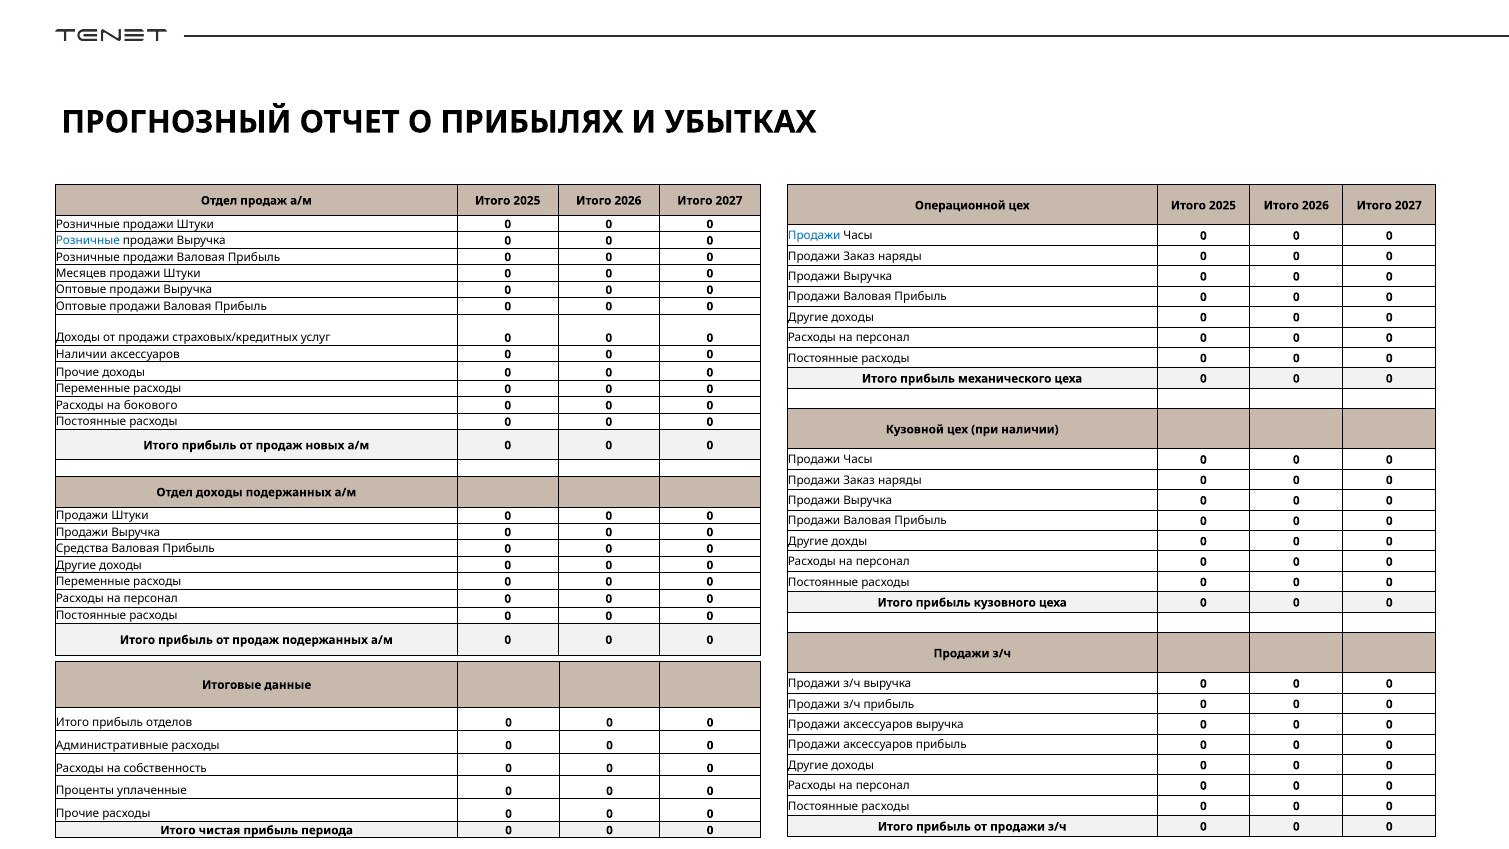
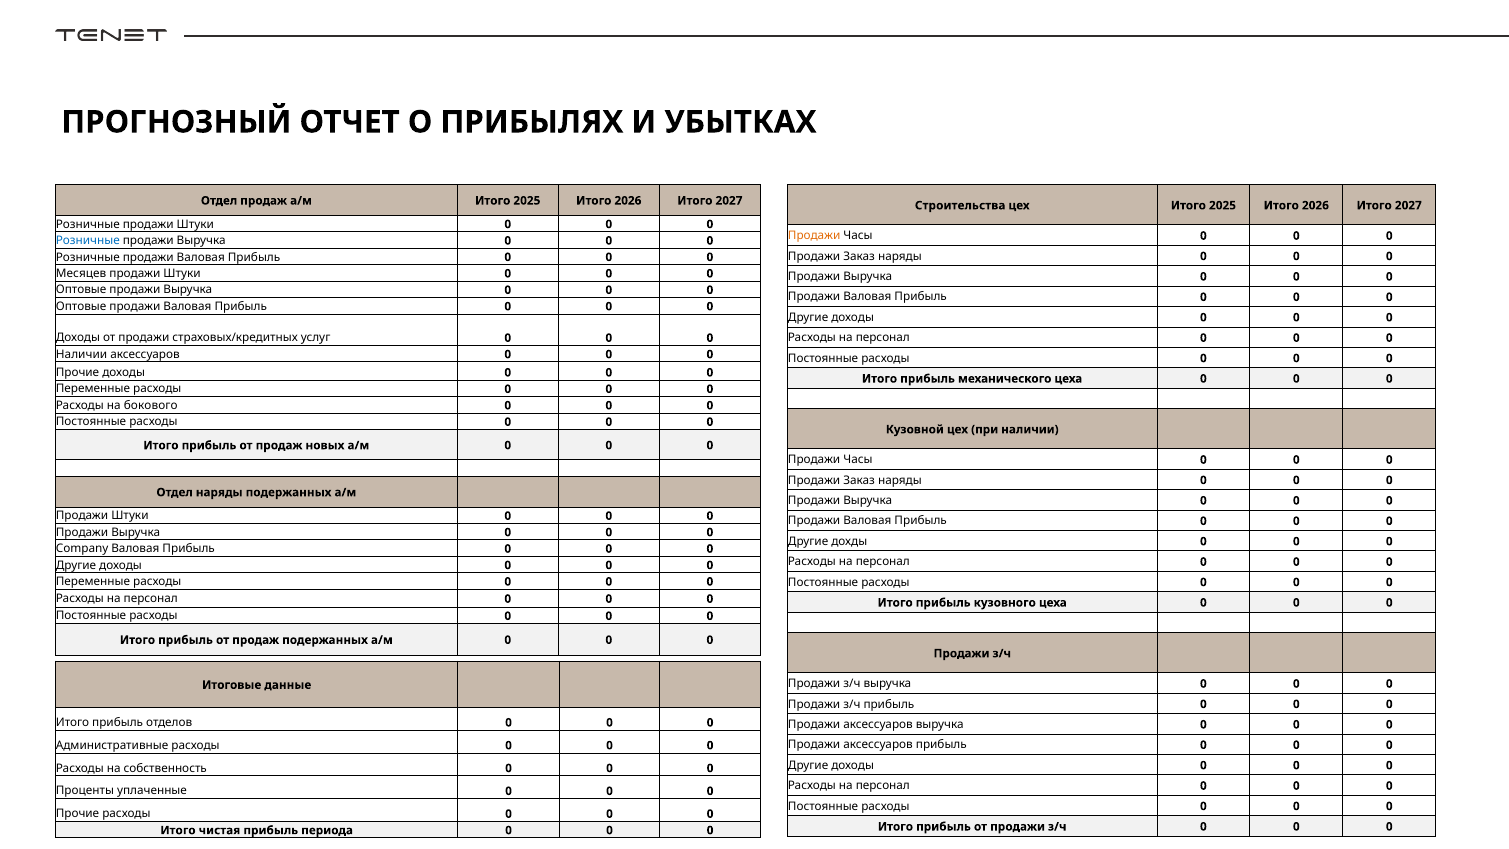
Операционной: Операционной -> Строительства
Продажи at (814, 236) colour: blue -> orange
Отдел доходы: доходы -> наряды
Средства: Средства -> Company
